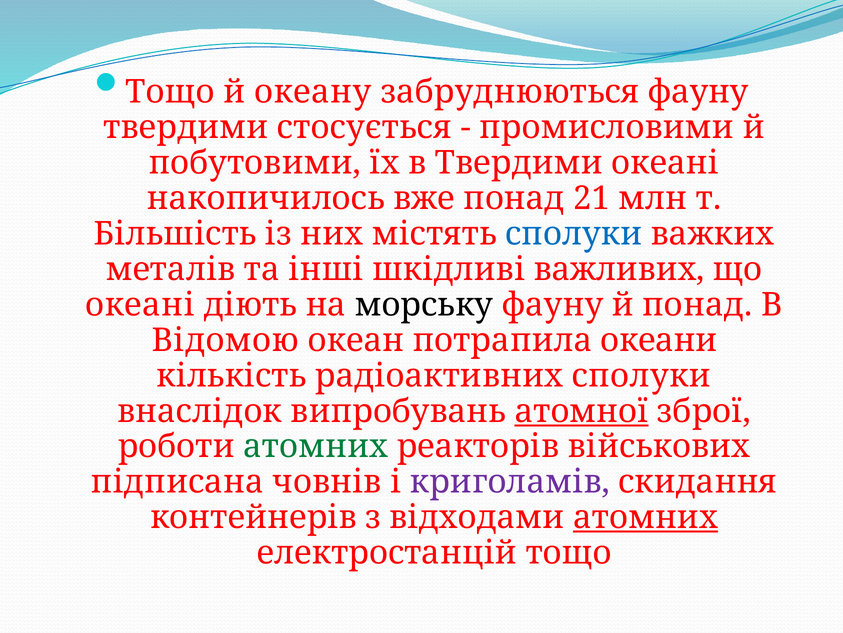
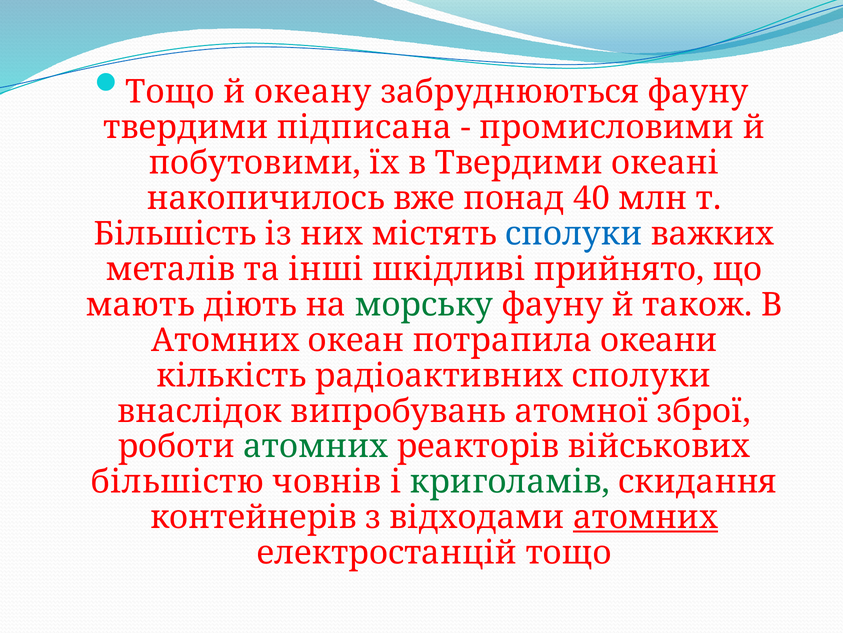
стосується: стосується -> підписана
21: 21 -> 40
важливих: важливих -> прийнято
океані at (140, 304): океані -> мають
морську colour: black -> green
й понад: понад -> також
Відомою at (225, 340): Відомою -> Атомних
атомної underline: present -> none
підписана: підписана -> більшістю
криголамів colour: purple -> green
